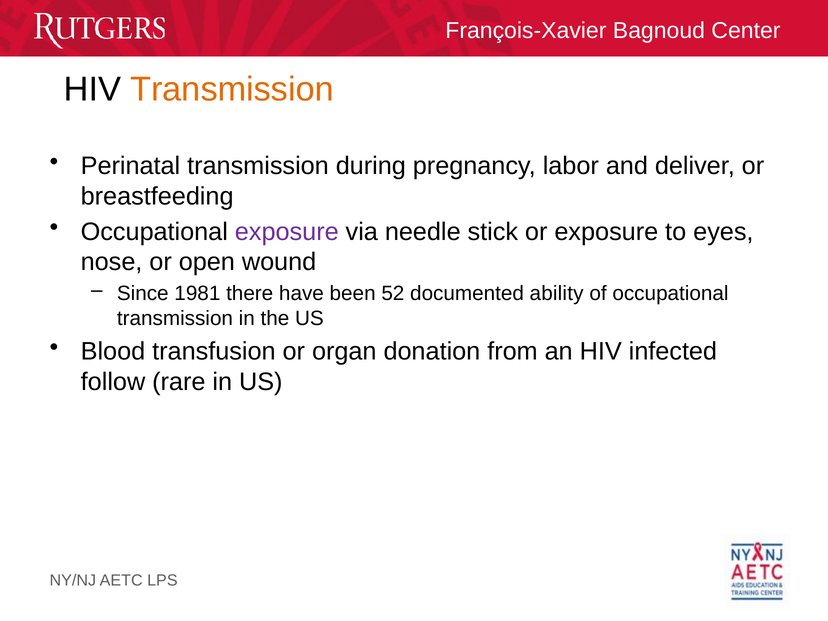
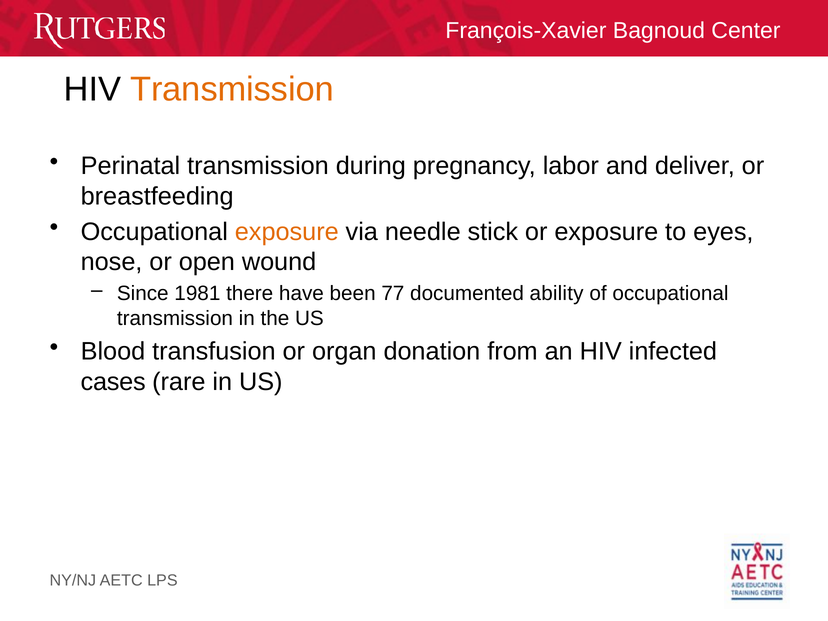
exposure at (287, 232) colour: purple -> orange
52: 52 -> 77
follow: follow -> cases
